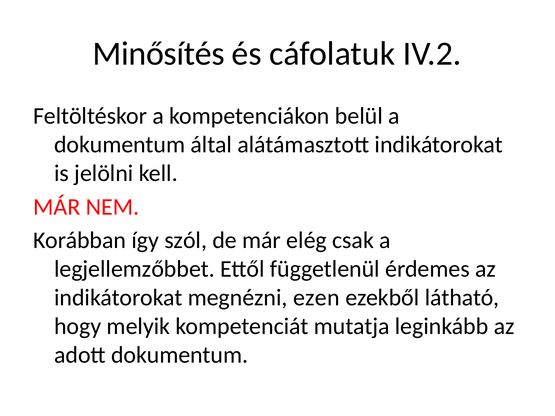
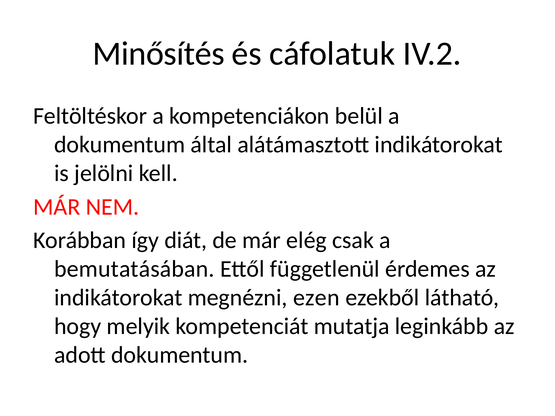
szól: szól -> diát
legjellemzőbbet: legjellemzőbbet -> bemutatásában
